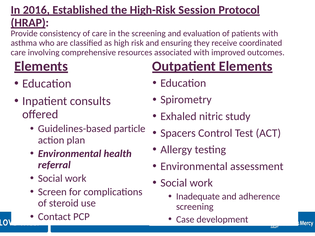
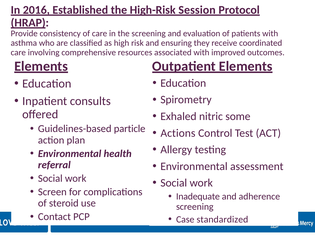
study: study -> some
Spacers: Spacers -> Actions
development: development -> standardized
